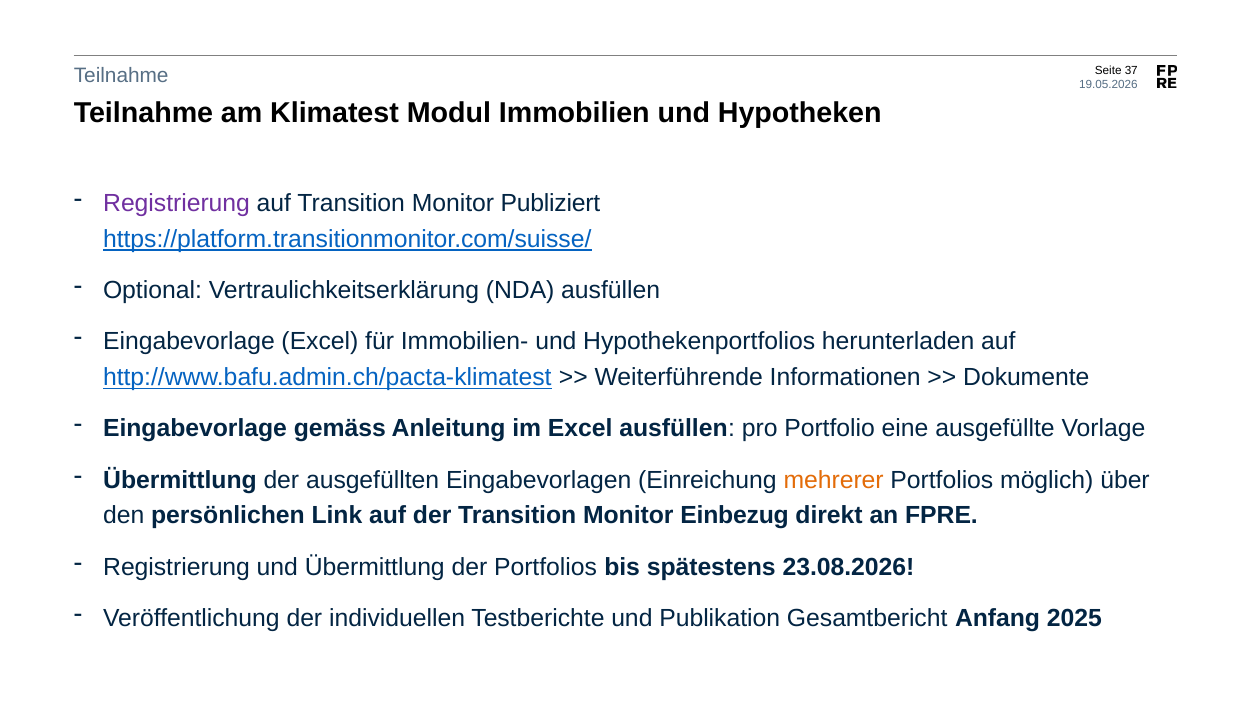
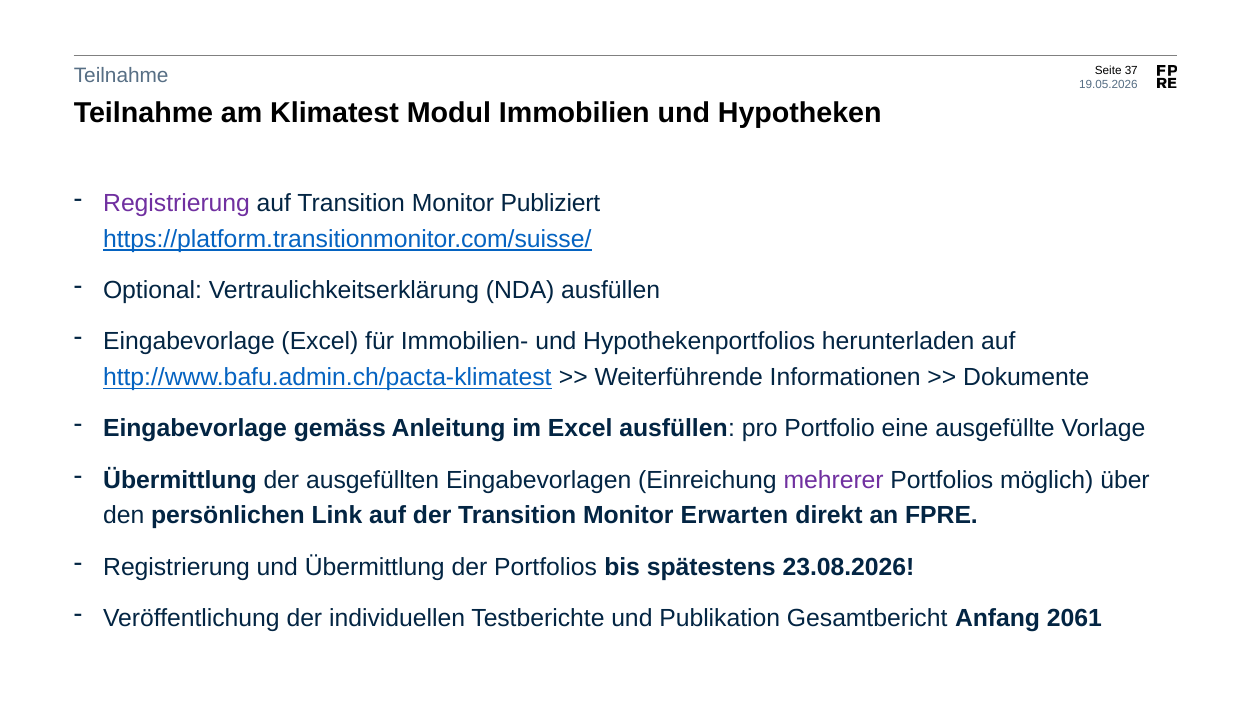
mehrerer colour: orange -> purple
Einbezug: Einbezug -> Erwarten
2025: 2025 -> 2061
